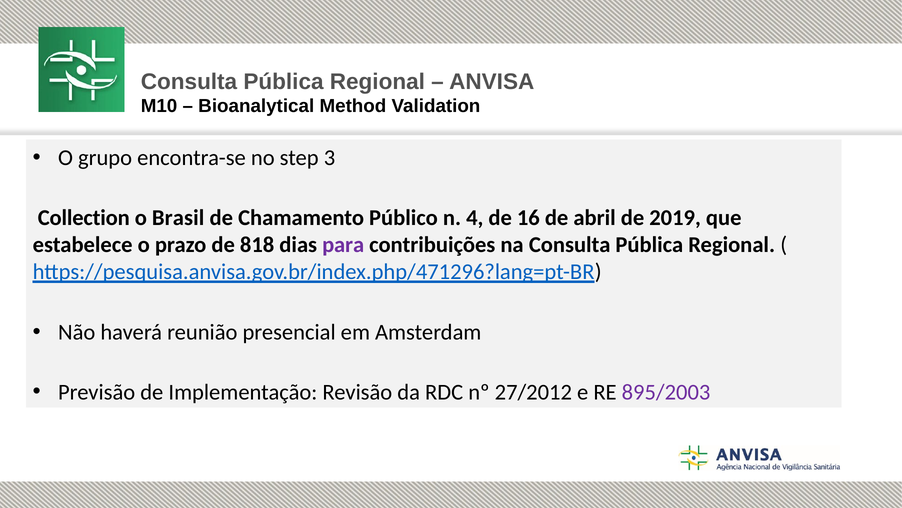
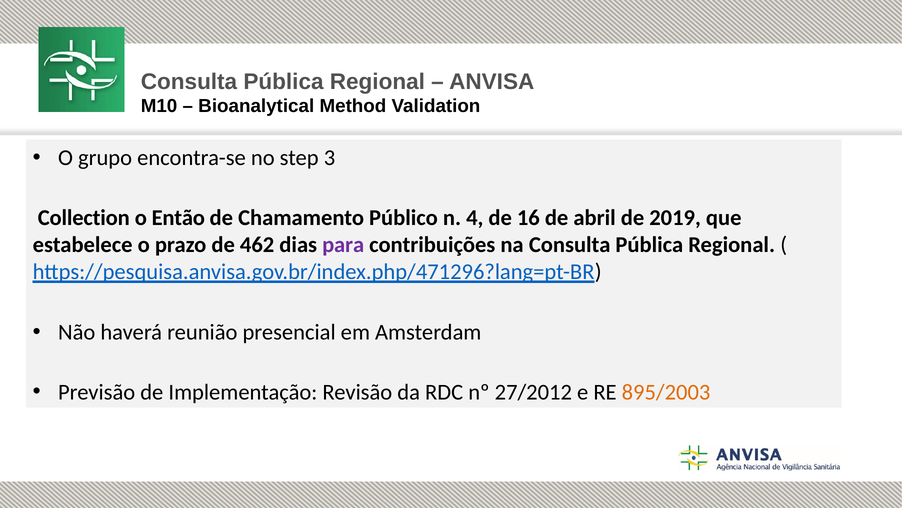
Brasil: Brasil -> Então
818: 818 -> 462
895/2003 colour: purple -> orange
